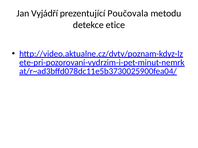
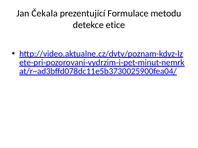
Vyjádří: Vyjádří -> Čekala
Poučovala: Poučovala -> Formulace
